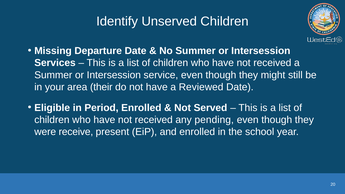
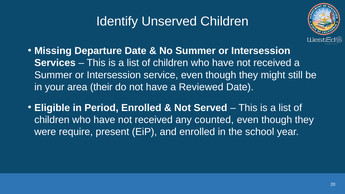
pending: pending -> counted
receive: receive -> require
